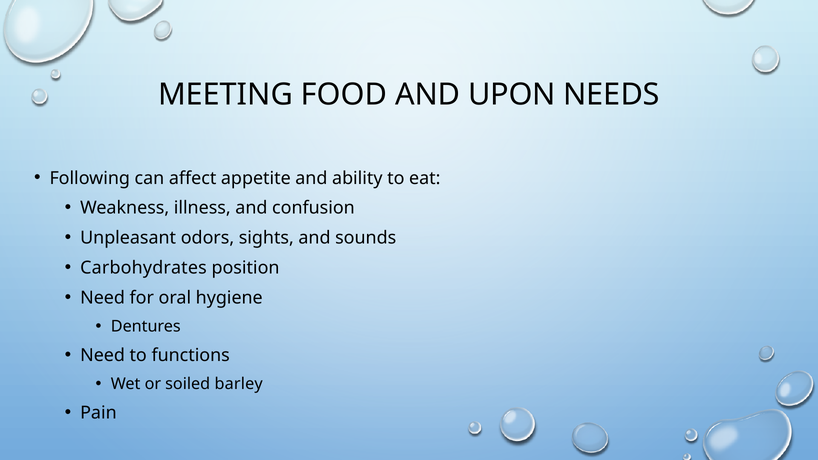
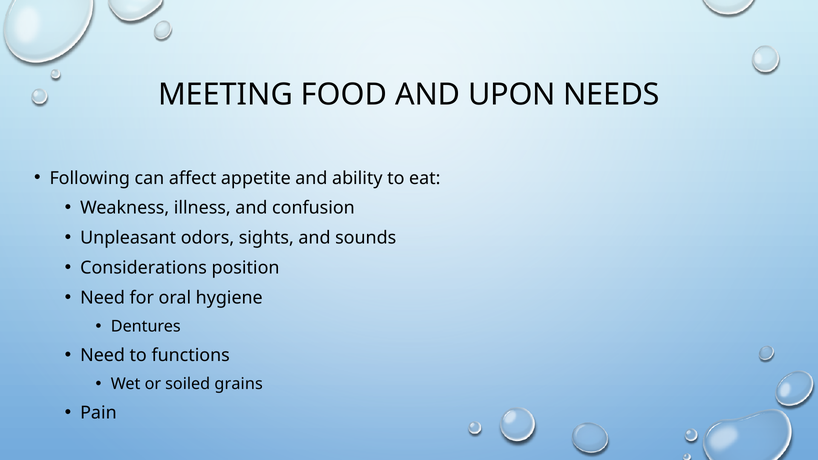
Carbohydrates: Carbohydrates -> Considerations
barley: barley -> grains
